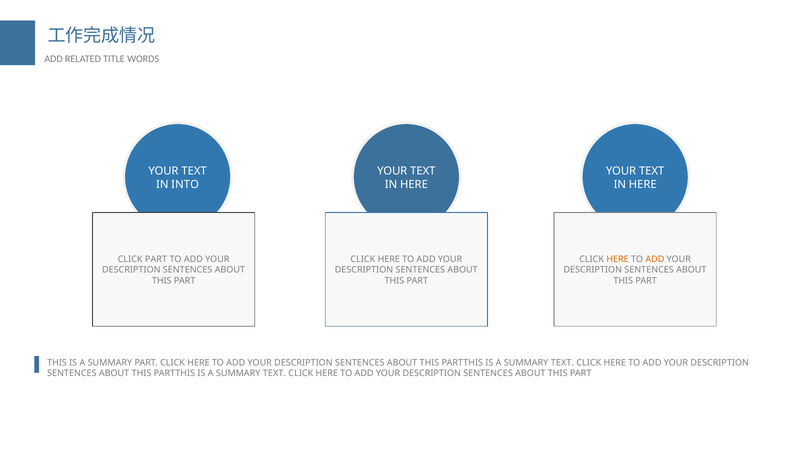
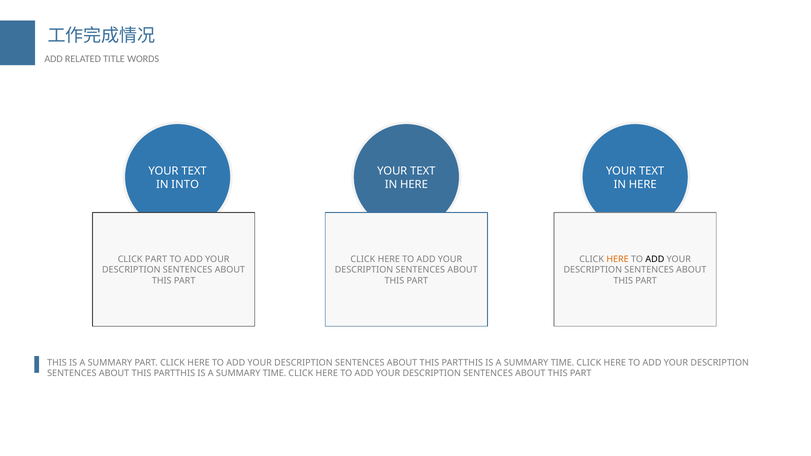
ADD at (655, 259) colour: orange -> black
TEXT at (562, 363): TEXT -> TIME
TEXT at (274, 374): TEXT -> TIME
